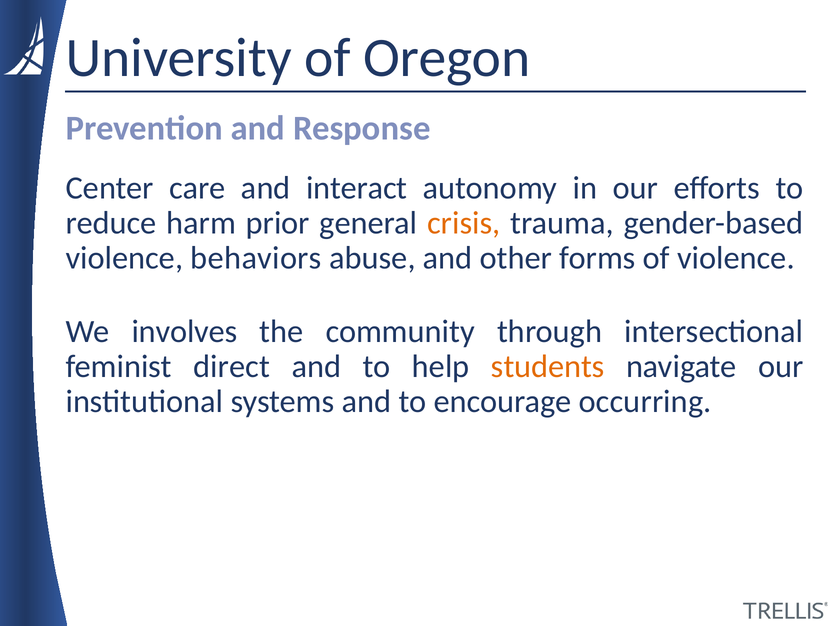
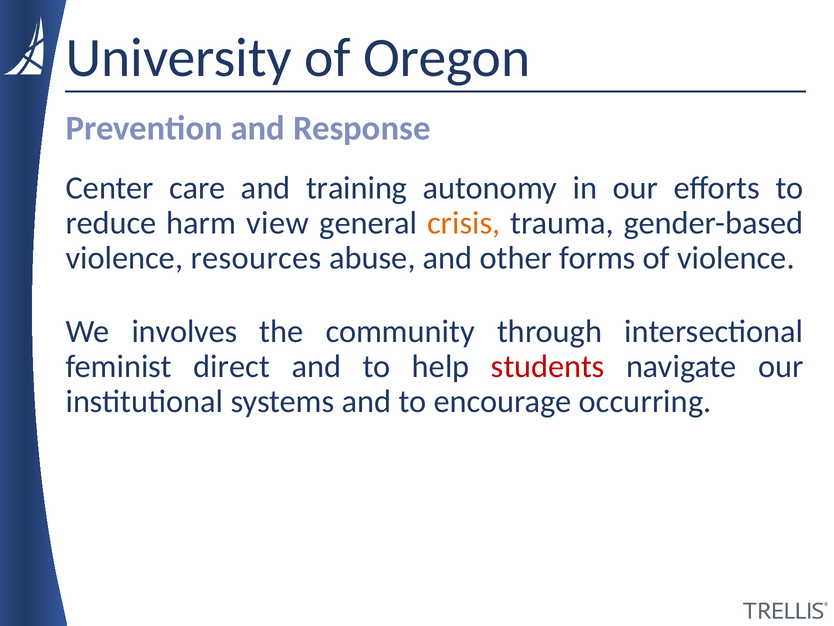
interact: interact -> training
prior: prior -> view
behaviors: behaviors -> resources
students colour: orange -> red
